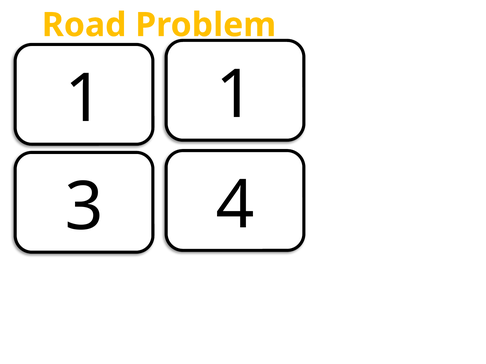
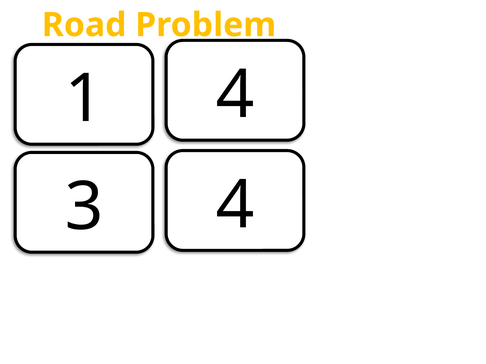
1 1: 1 -> 4
